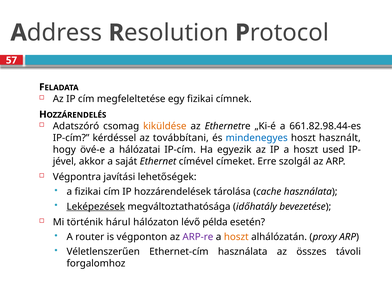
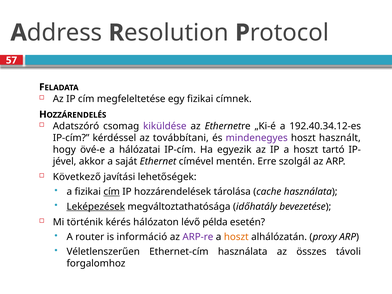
kiküldése colour: orange -> purple
661.82.98.44-es: 661.82.98.44-es -> 192.40.34.12-es
mindenegyes colour: blue -> purple
used: used -> tartó
címeket: címeket -> mentén
Végpontra: Végpontra -> Következő
cím at (112, 192) underline: none -> present
hárul: hárul -> kérés
végponton: végponton -> információ
